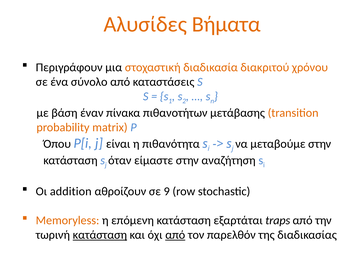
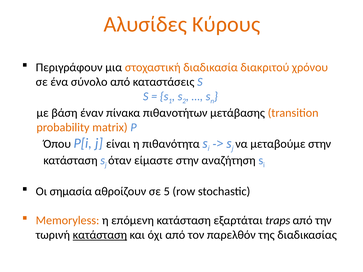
Βήματα: Βήματα -> Κύρους
addition: addition -> σημασία
9: 9 -> 5
από at (175, 235) underline: present -> none
